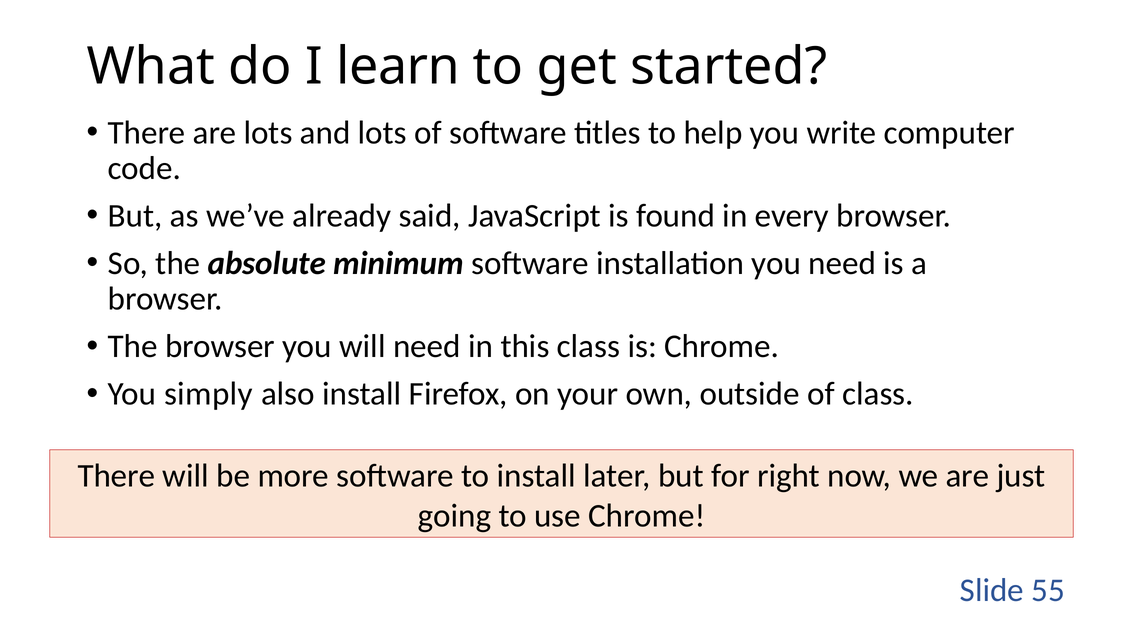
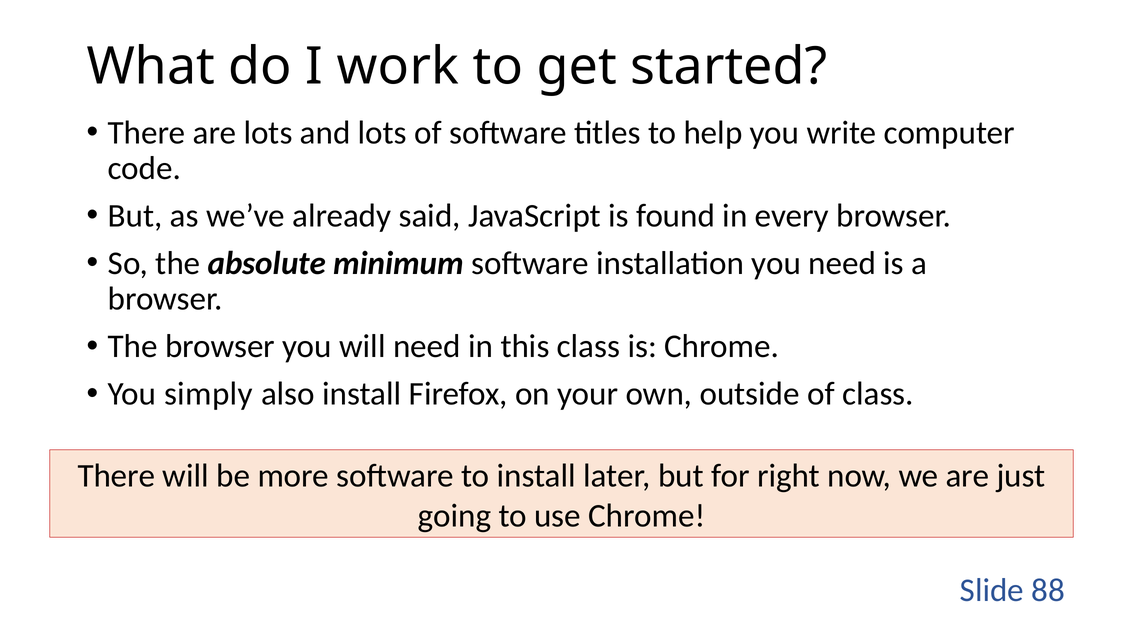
learn: learn -> work
55: 55 -> 88
